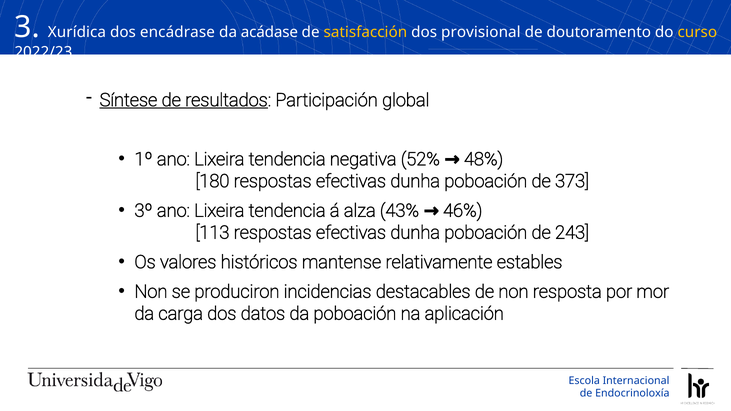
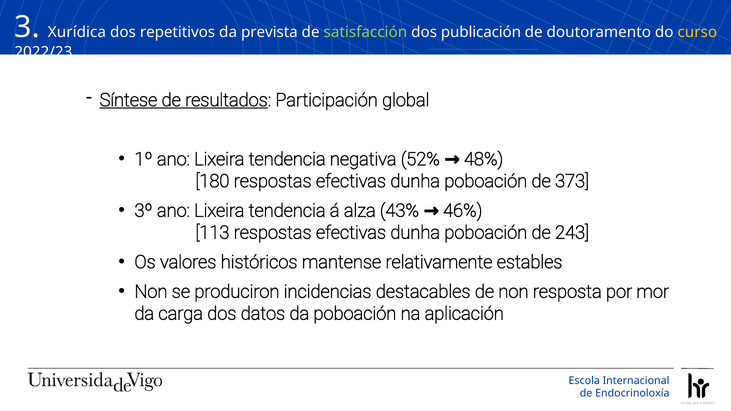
encádrase: encádrase -> repetitivos
acádase: acádase -> prevista
satisfacción colour: yellow -> light green
provisional: provisional -> publicación
